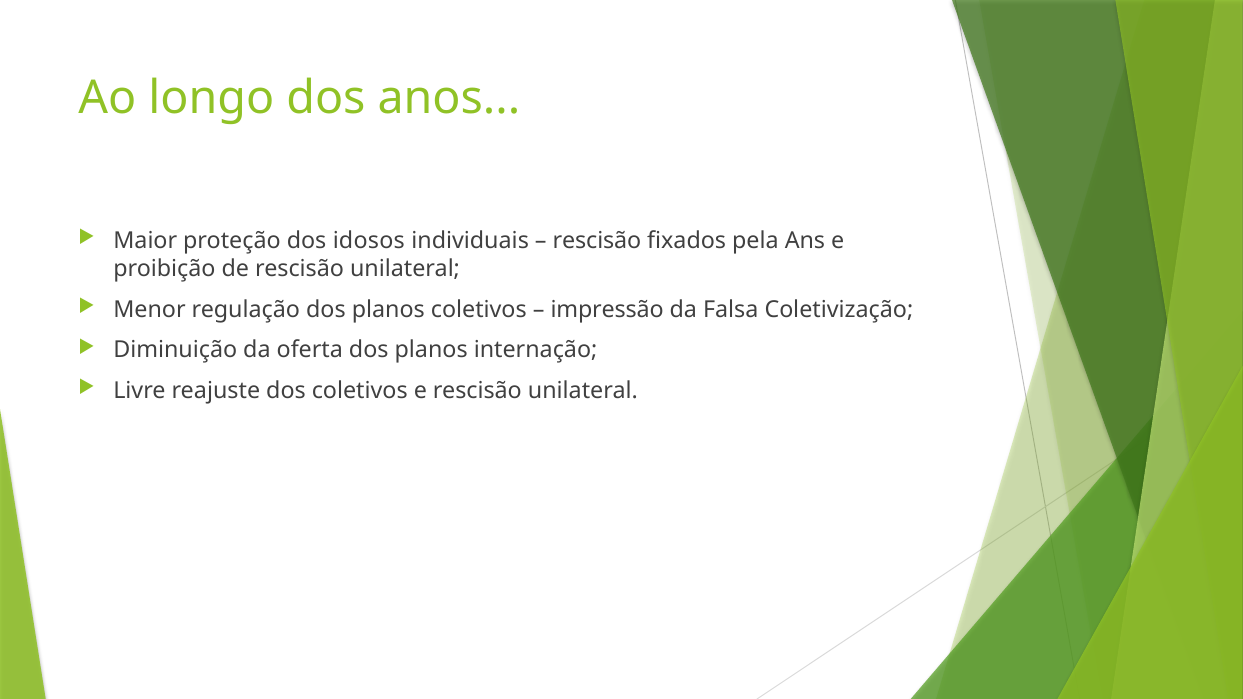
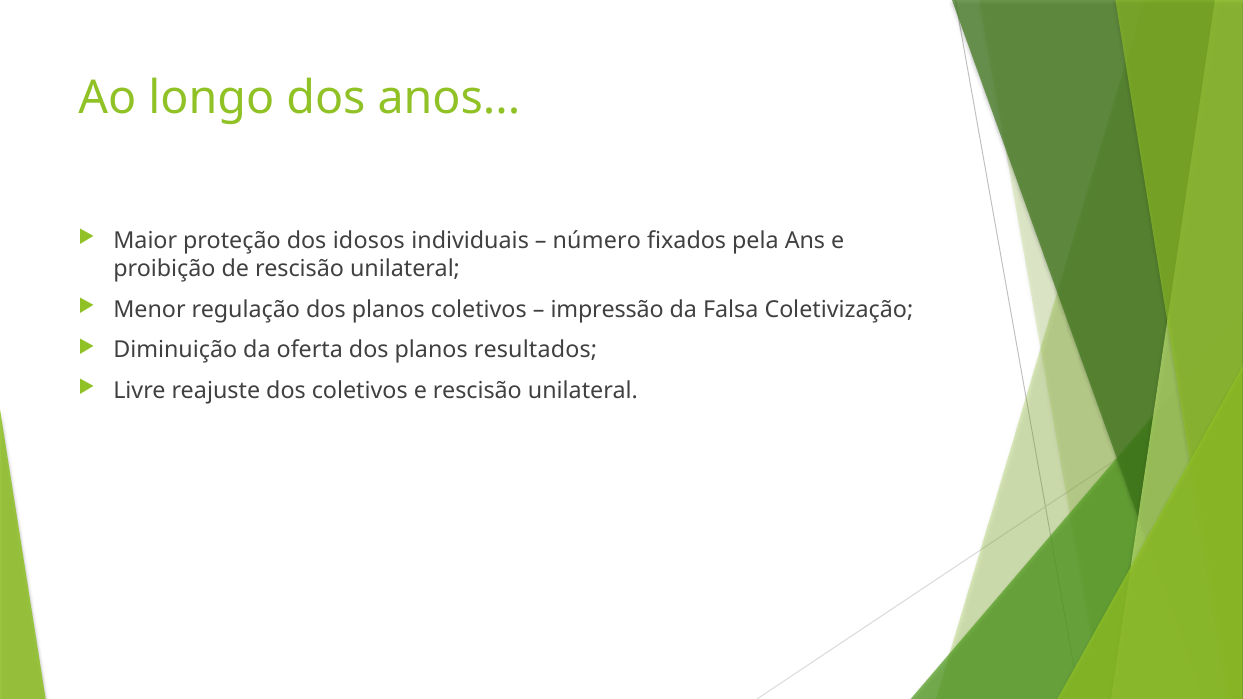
rescisão at (597, 241): rescisão -> número
internação: internação -> resultados
